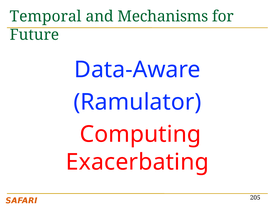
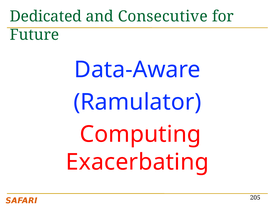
Temporal: Temporal -> Dedicated
Mechanisms: Mechanisms -> Consecutive
